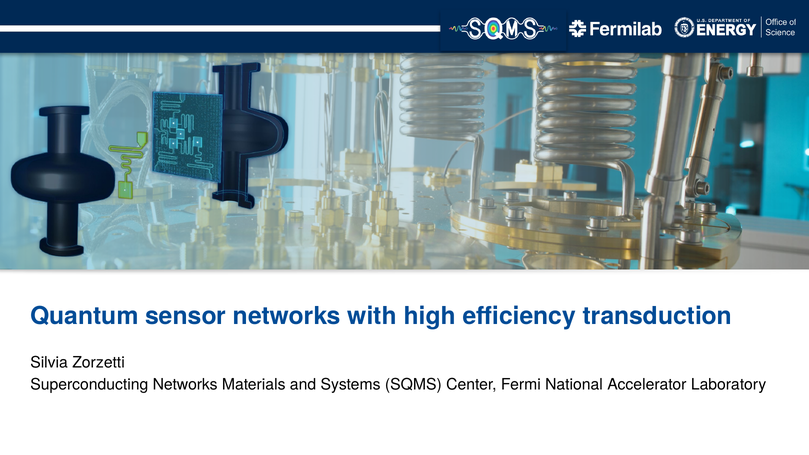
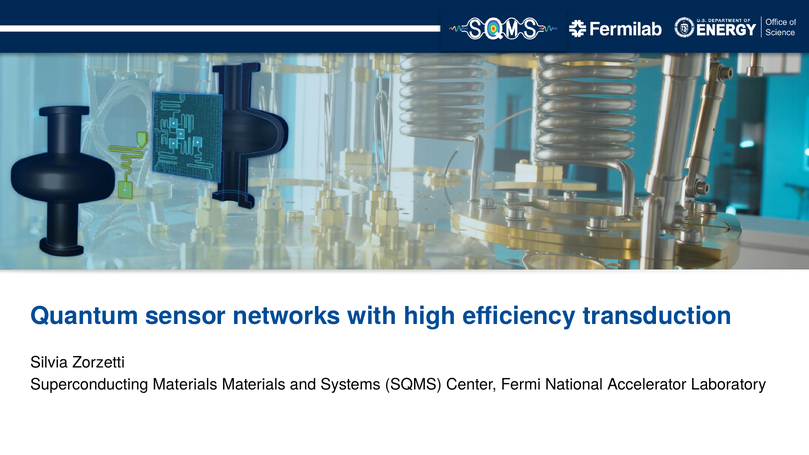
Superconducting Networks: Networks -> Materials
